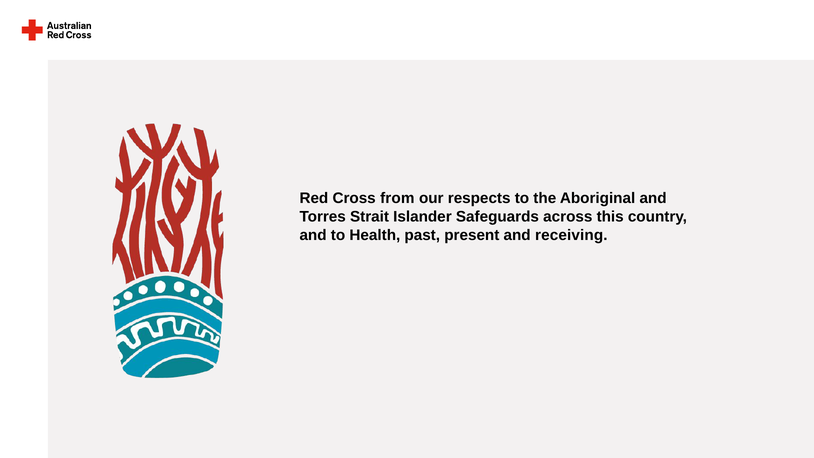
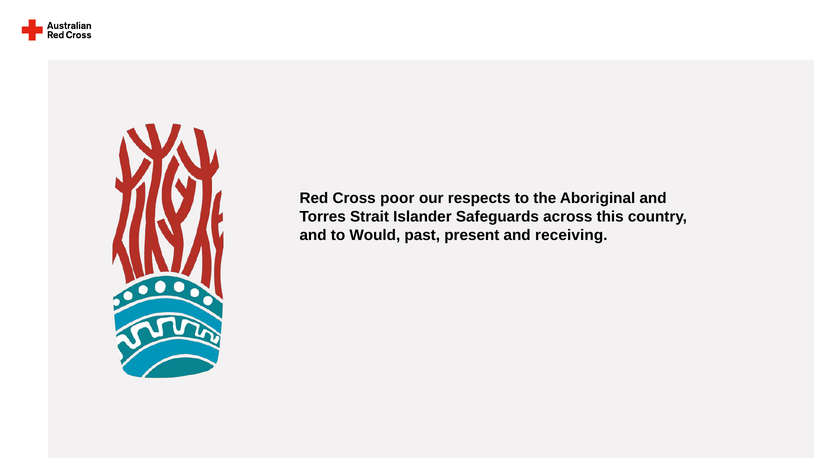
from: from -> poor
Health: Health -> Would
